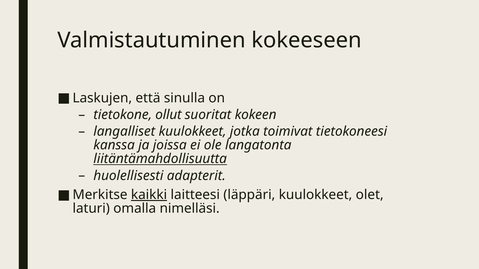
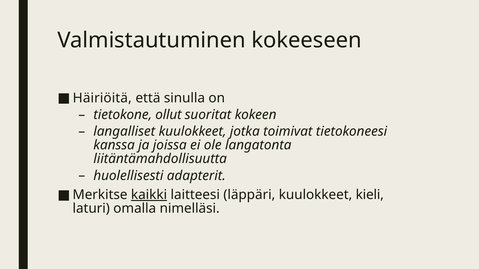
Laskujen: Laskujen -> Häiriöitä
liitäntämahdollisuutta underline: present -> none
olet: olet -> kieli
